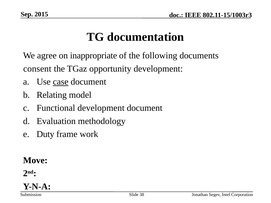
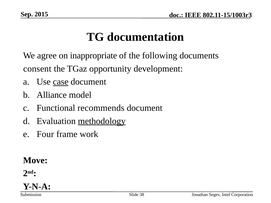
Relating: Relating -> Alliance
Functional development: development -> recommends
methodology underline: none -> present
Duty: Duty -> Four
